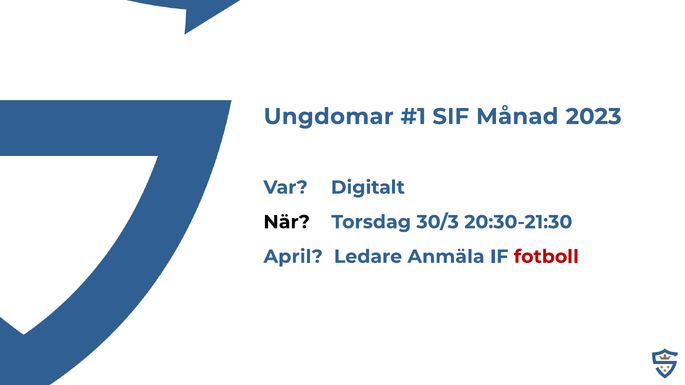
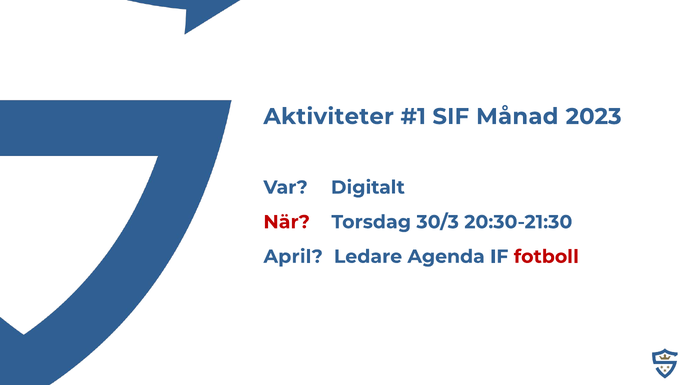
Ungdomar: Ungdomar -> Aktiviteter
När colour: black -> red
Anmäla: Anmäla -> Agenda
